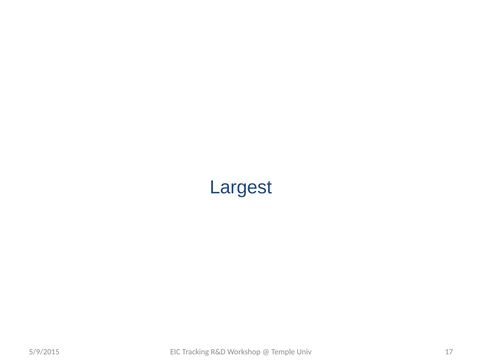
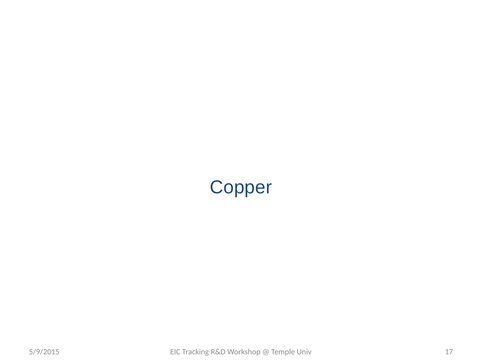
Largest: Largest -> Copper
